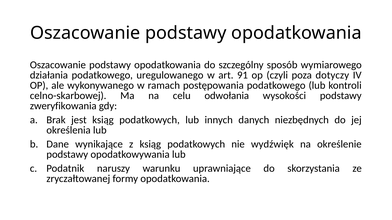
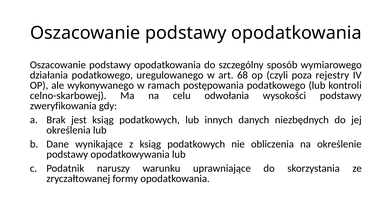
91: 91 -> 68
dotyczy: dotyczy -> rejestry
wydźwięk: wydźwięk -> obliczenia
